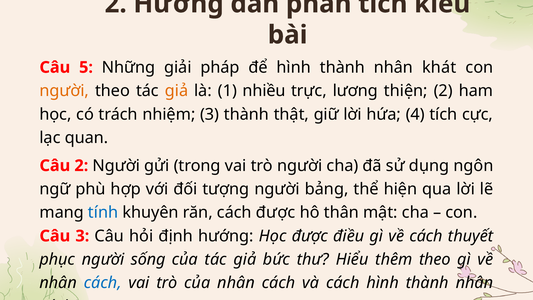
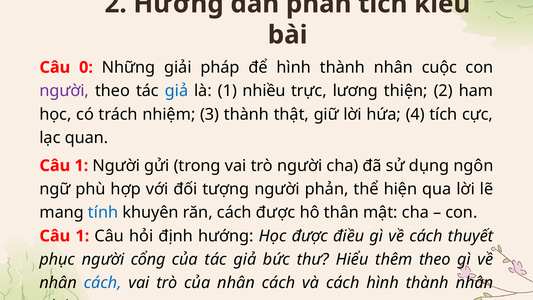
5: 5 -> 0
khát: khát -> cuộc
người at (64, 91) colour: orange -> purple
giả at (176, 91) colour: orange -> blue
2 at (81, 166): 2 -> 1
bảng: bảng -> phản
3 at (82, 236): 3 -> 1
sống: sống -> cổng
